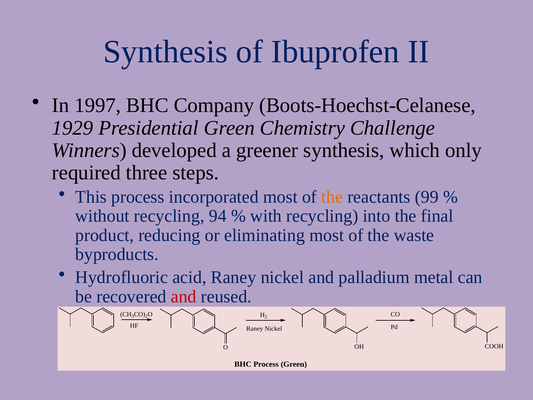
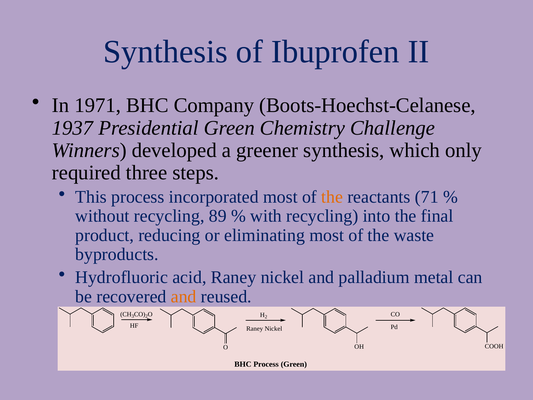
1997: 1997 -> 1971
1929: 1929 -> 1937
99: 99 -> 71
94: 94 -> 89
and at (184, 296) colour: red -> orange
